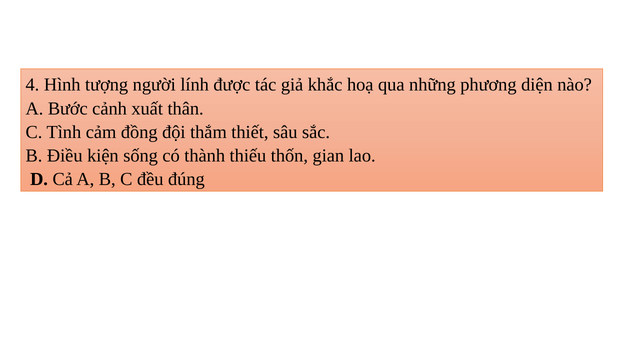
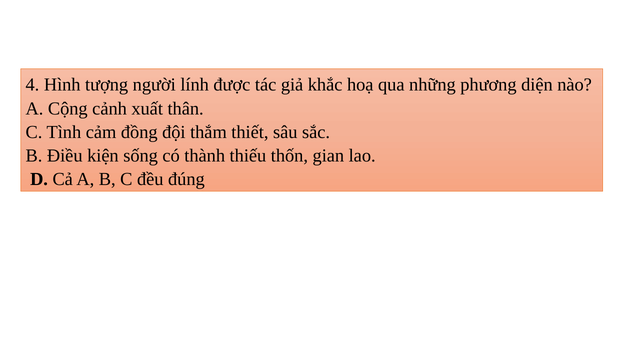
Bước: Bước -> Cộng
